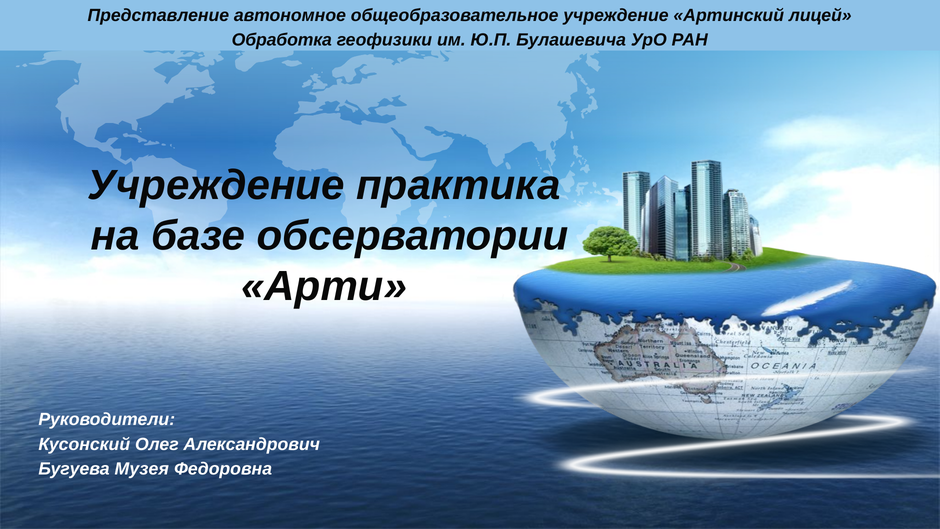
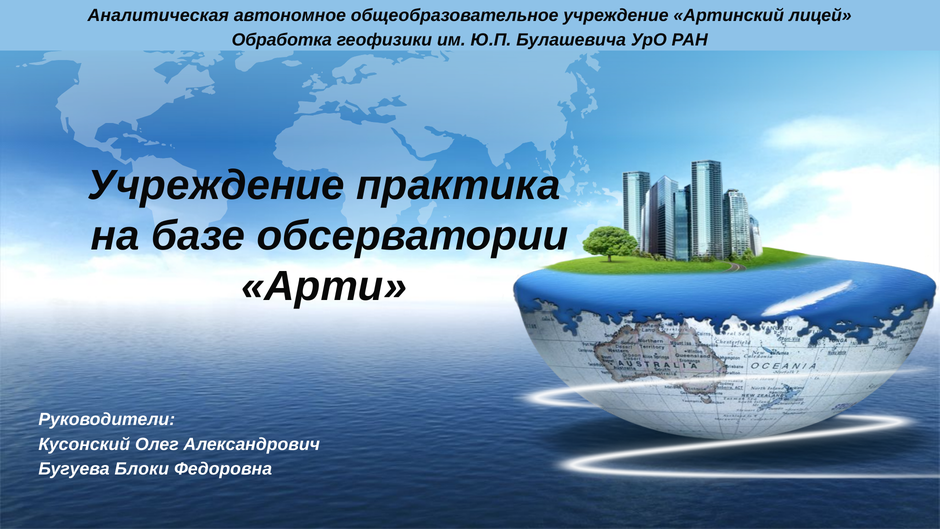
Представление: Представление -> Аналитическая
Музея: Музея -> Блоки
